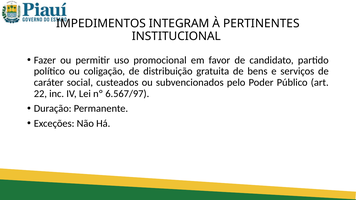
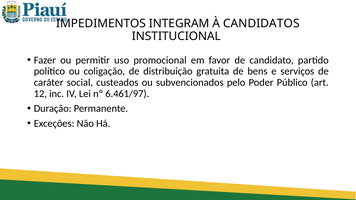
PERTINENTES: PERTINENTES -> CANDIDATOS
22: 22 -> 12
6.567/97: 6.567/97 -> 6.461/97
